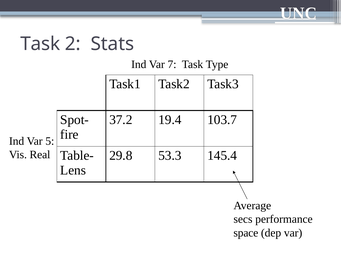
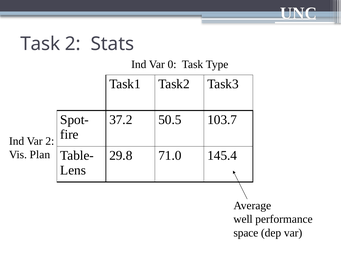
7: 7 -> 0
19.4: 19.4 -> 50.5
Var 5: 5 -> 2
53.3: 53.3 -> 71.0
Real: Real -> Plan
secs: secs -> well
